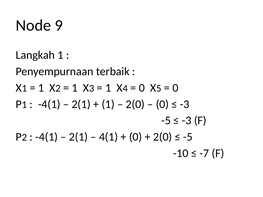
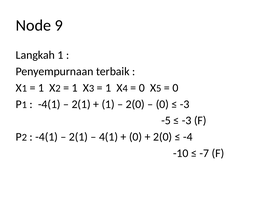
-5 at (188, 137): -5 -> -4
